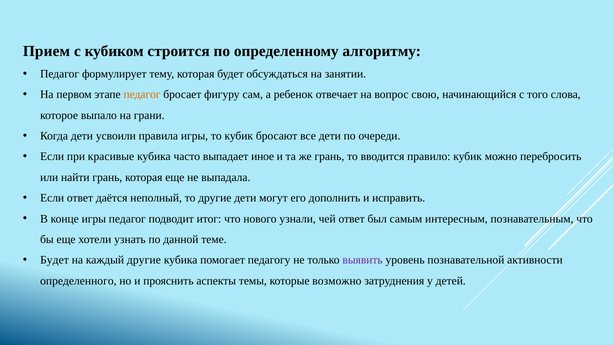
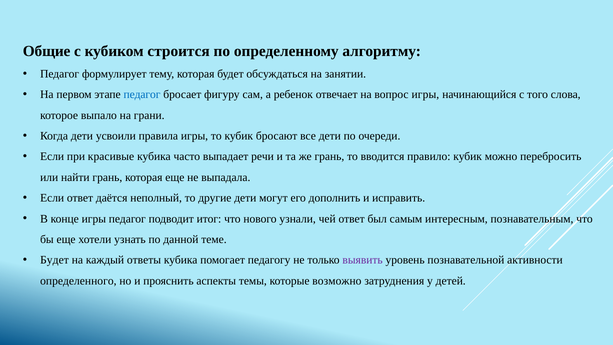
Прием: Прием -> Общие
педагог at (142, 95) colour: orange -> blue
вопрос свою: свою -> игры
иное: иное -> речи
каждый другие: другие -> ответы
